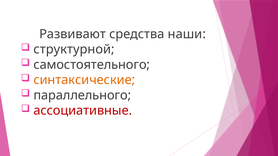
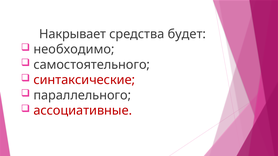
Развивают: Развивают -> Накрывает
наши: наши -> будет
структурной: структурной -> необходимо
синтаксические colour: orange -> red
